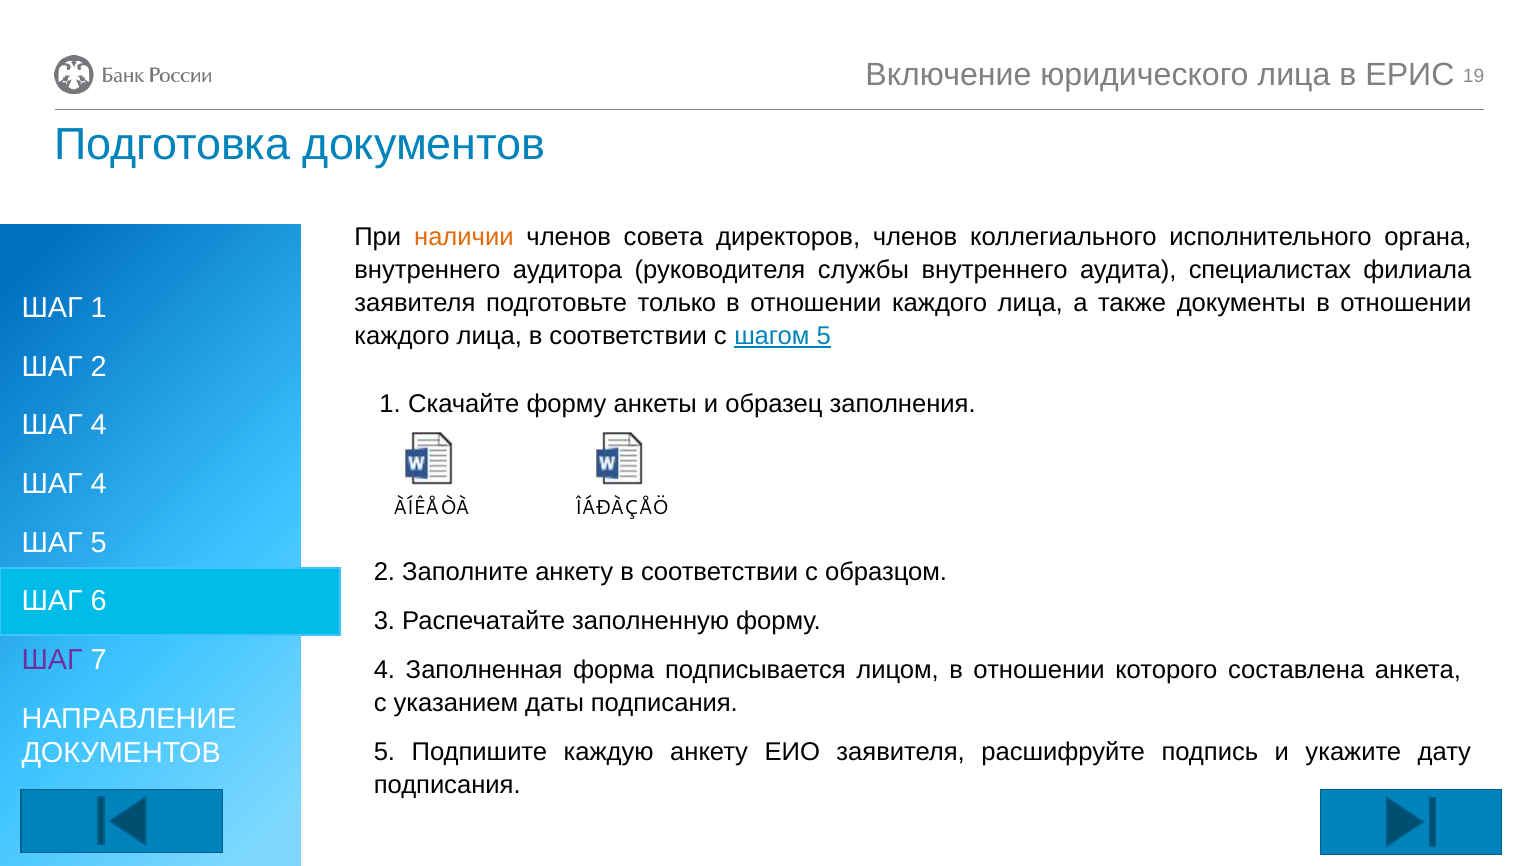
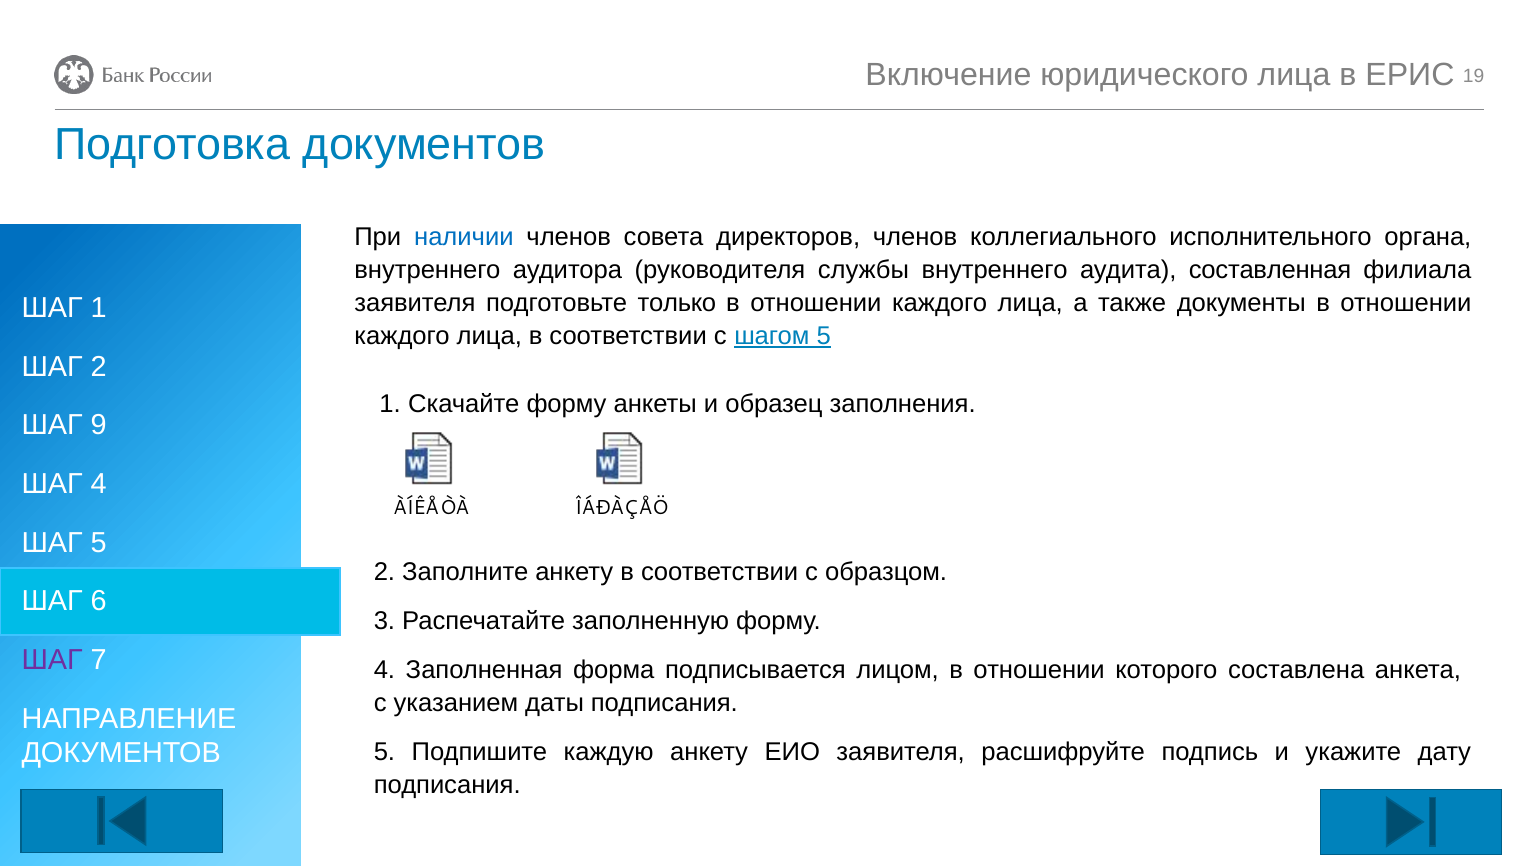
наличии colour: orange -> blue
специалистах: специалистах -> составленная
4 at (99, 425): 4 -> 9
